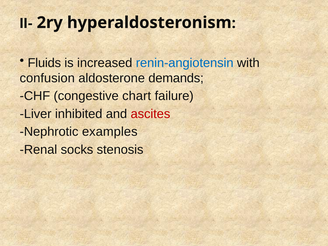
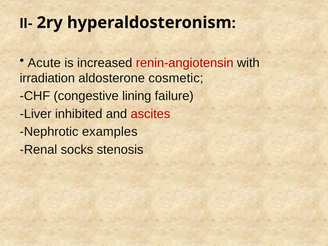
Fluids: Fluids -> Acute
renin-angiotensin colour: blue -> red
confusion: confusion -> irradiation
demands: demands -> cosmetic
chart: chart -> lining
